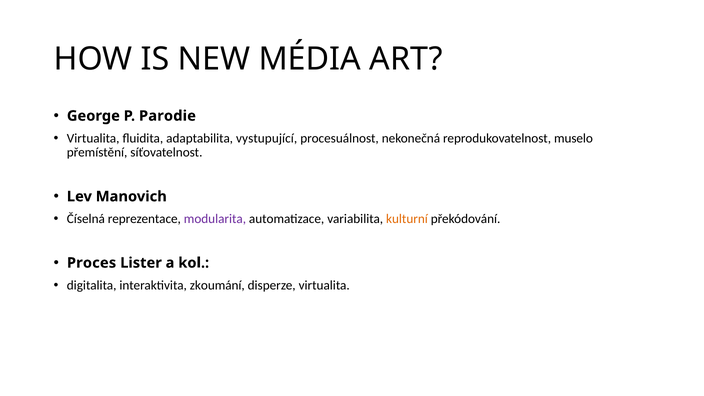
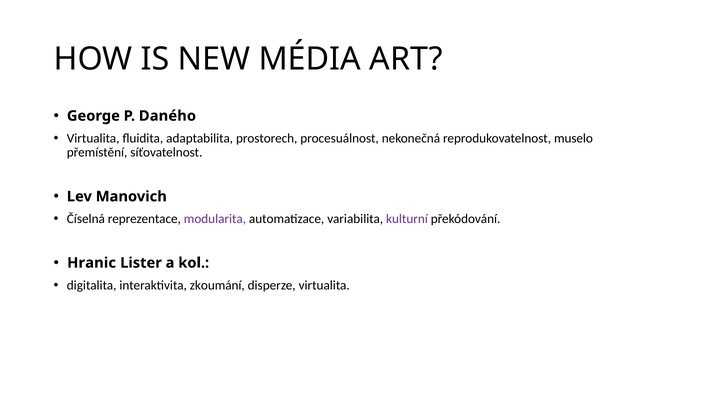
Parodie: Parodie -> Daného
vystupující: vystupující -> prostorech
kulturní colour: orange -> purple
Proces: Proces -> Hranic
